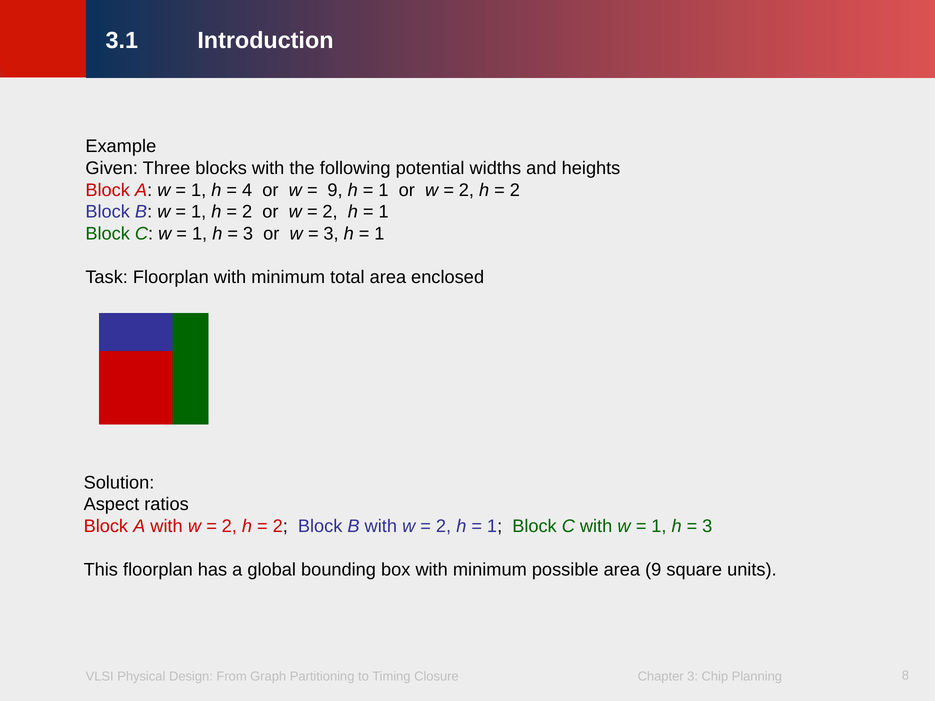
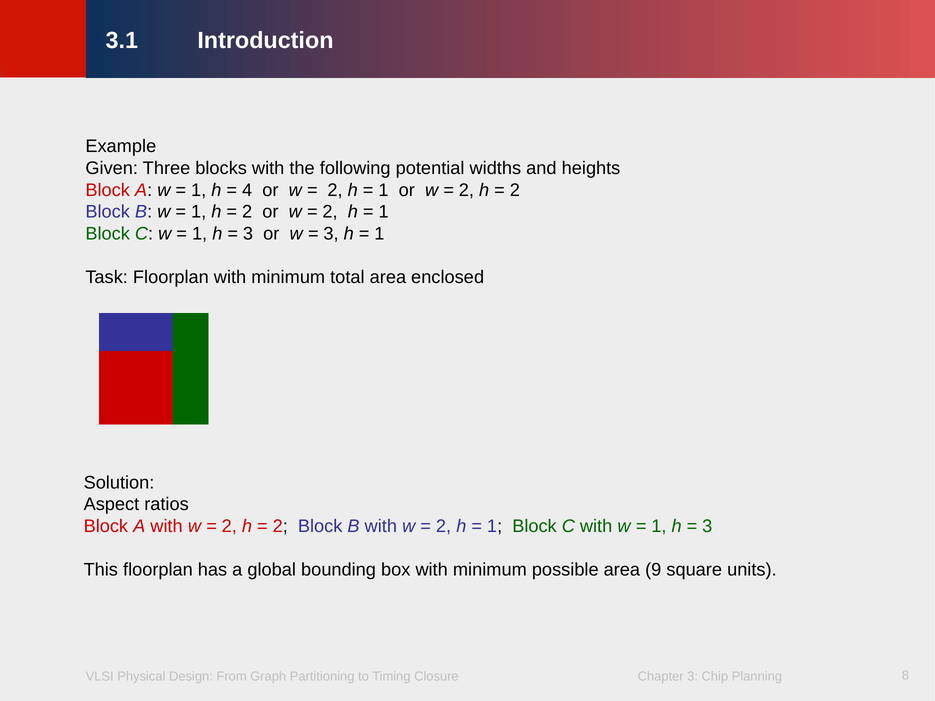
9 at (335, 190): 9 -> 2
